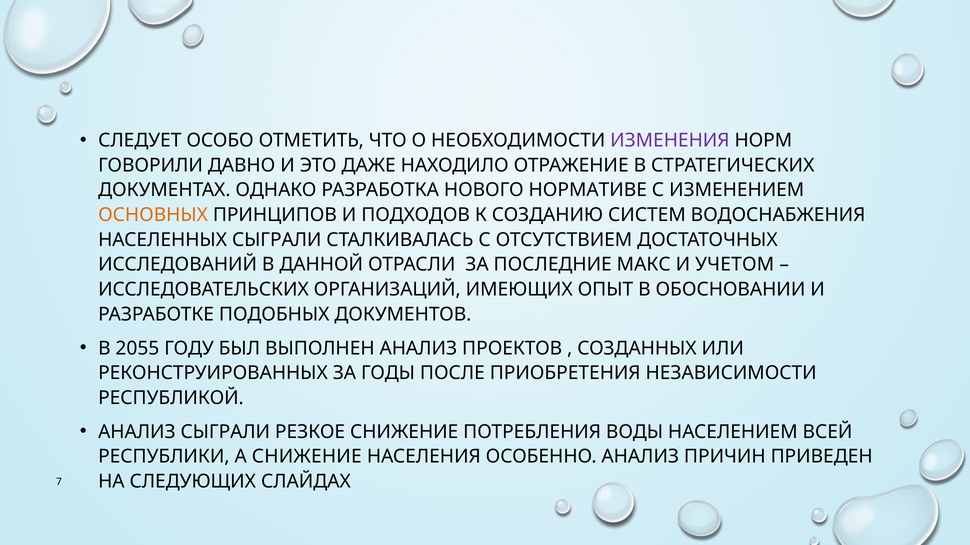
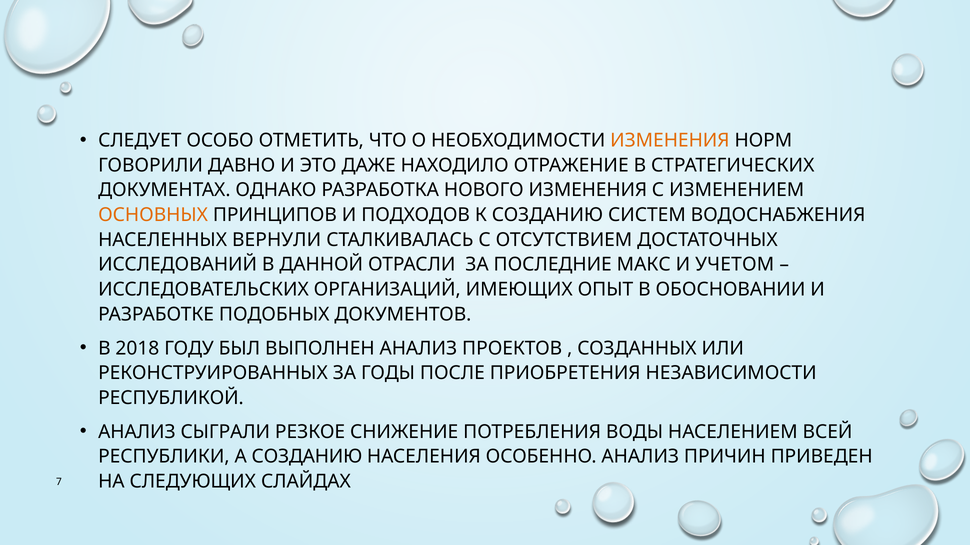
ИЗМЕНЕНИЯ at (670, 141) colour: purple -> orange
НОВОГО НОРМАТИВЕ: НОРМАТИВЕ -> ИЗМЕНЕНИЯ
НАСЕЛЕННЫХ СЫГРАЛИ: СЫГРАЛИ -> ВЕРНУЛИ
2055: 2055 -> 2018
А СНИЖЕНИЕ: СНИЖЕНИЕ -> СОЗДАНИЮ
